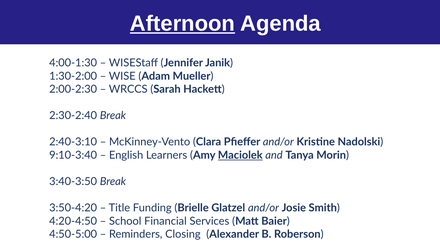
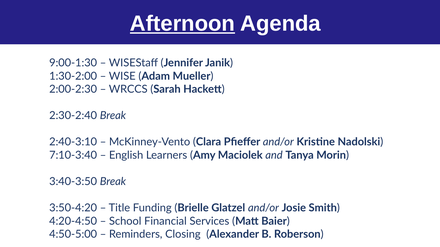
4:00-1:30: 4:00-1:30 -> 9:00-1:30
9:10-3:40: 9:10-3:40 -> 7:10-3:40
Maciolek underline: present -> none
